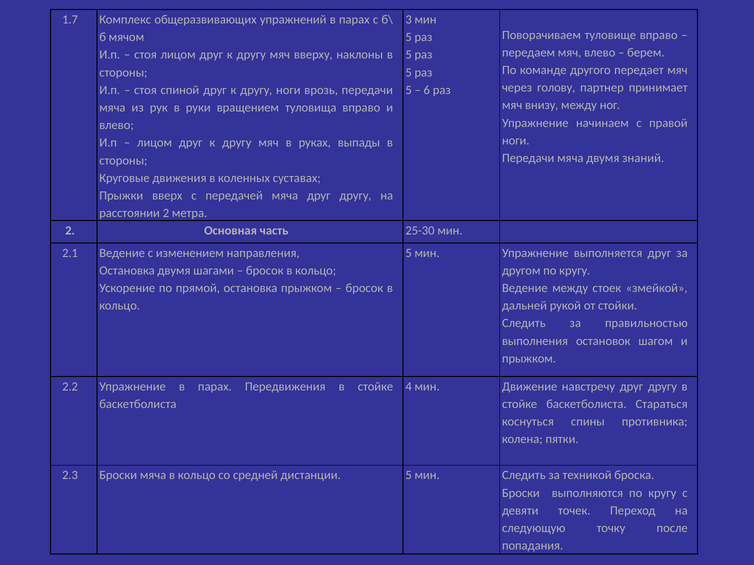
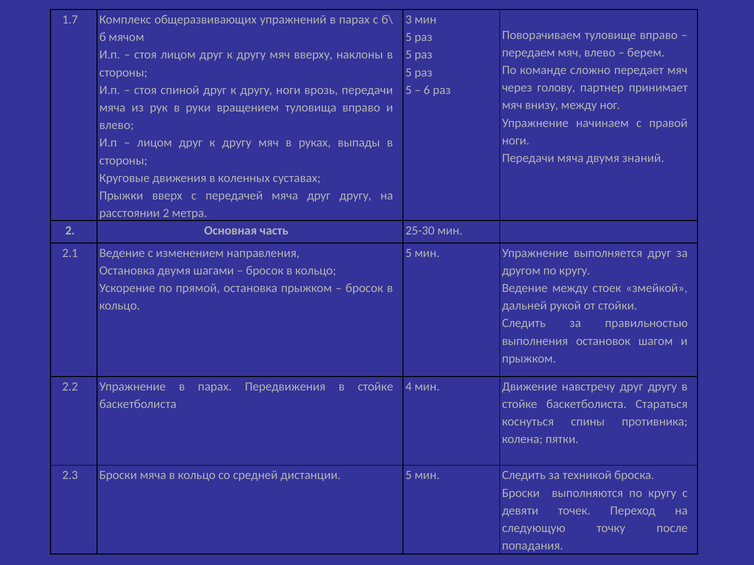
другого: другого -> сложно
